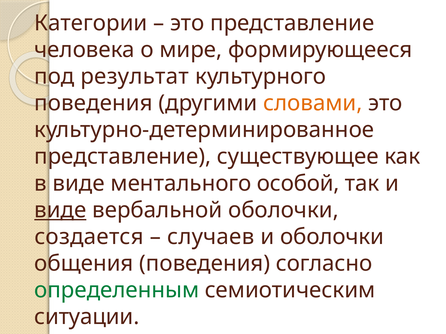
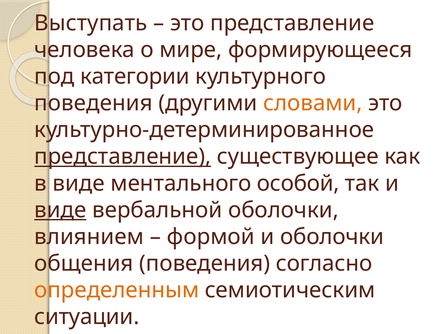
Категории: Категории -> Выступать
результат: результат -> категории
представление at (123, 157) underline: none -> present
создается: создается -> влиянием
случаев: случаев -> формой
определенным colour: green -> orange
